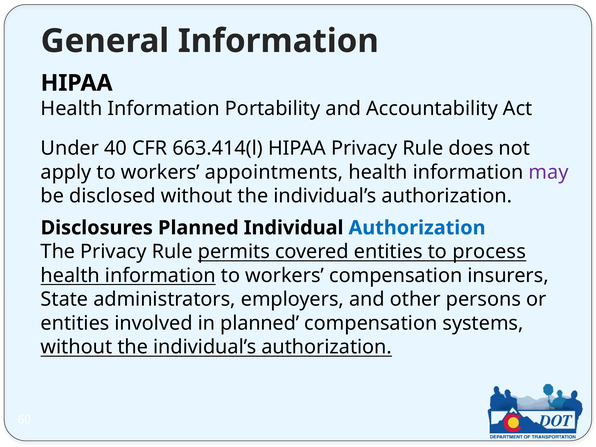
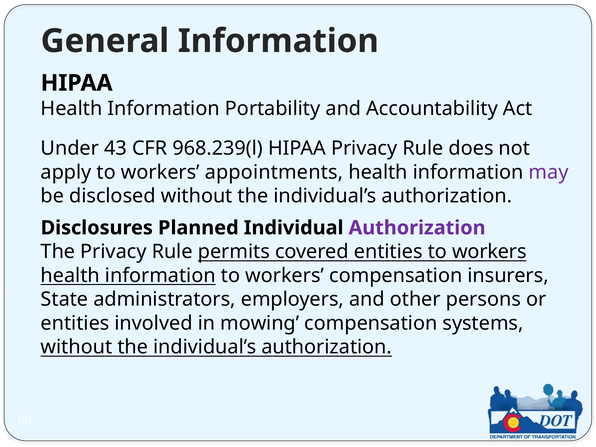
40: 40 -> 43
663.414(l: 663.414(l -> 968.239(l
Authorization at (417, 228) colour: blue -> purple
entities to process: process -> workers
in planned: planned -> mowing
